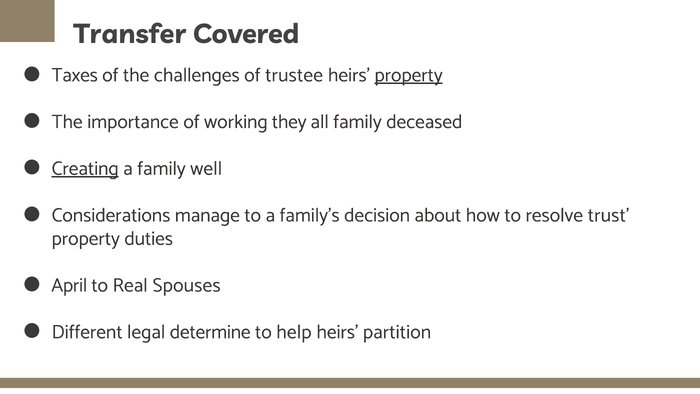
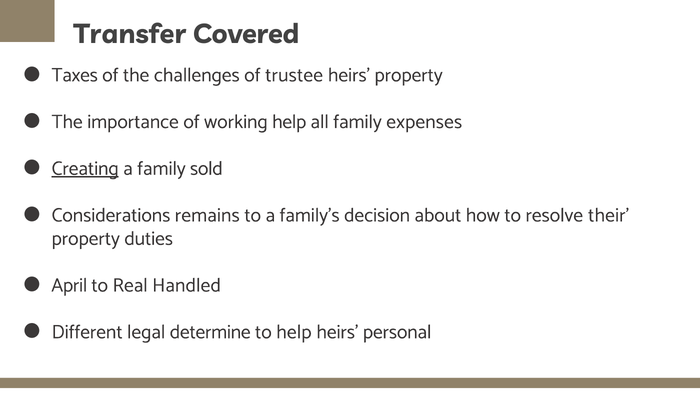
property at (409, 75) underline: present -> none
working they: they -> help
deceased: deceased -> expenses
well: well -> sold
manage: manage -> remains
trust: trust -> their
Spouses: Spouses -> Handled
partition: partition -> personal
